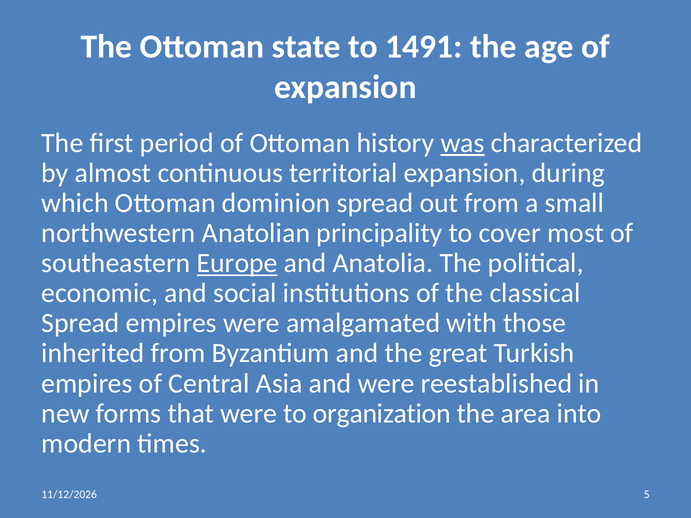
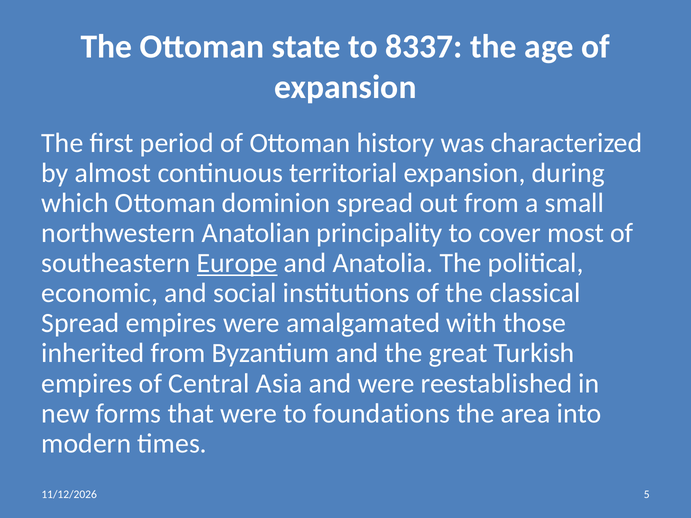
1491: 1491 -> 8337
was underline: present -> none
organization: organization -> foundations
